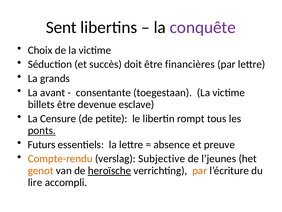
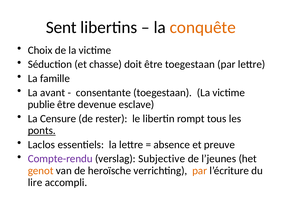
conquête colour: purple -> orange
succès: succès -> chasse
être financières: financières -> toegestaan
grands: grands -> famille
billets: billets -> publie
petite: petite -> rester
Futurs: Futurs -> Laclos
Compte-rendu colour: orange -> purple
heroïsche underline: present -> none
